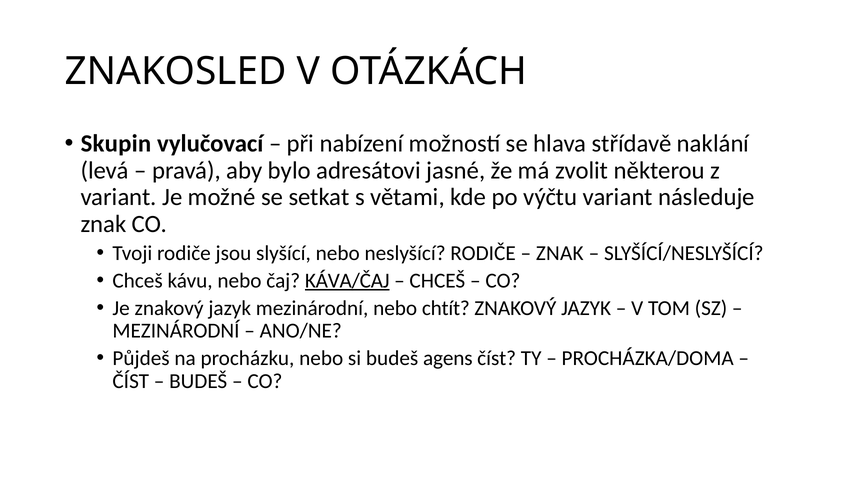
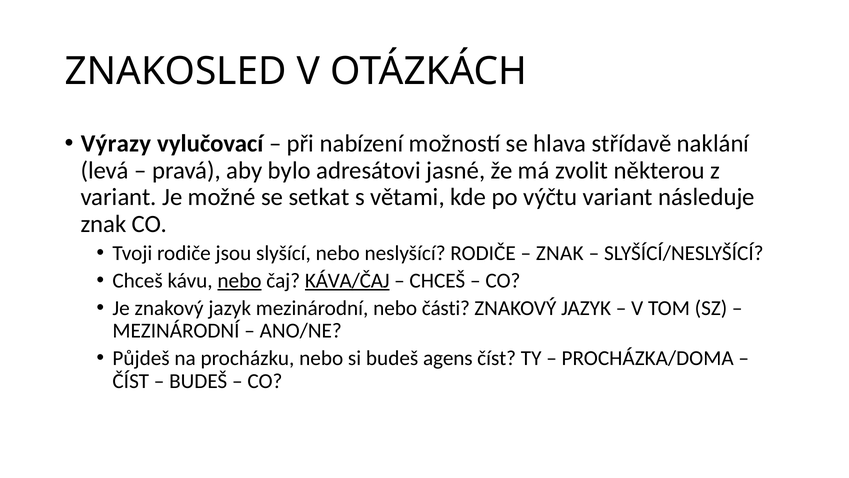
Skupin: Skupin -> Výrazy
nebo at (239, 280) underline: none -> present
chtít: chtít -> části
